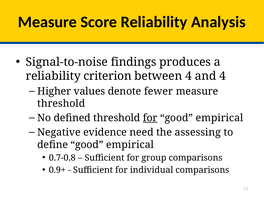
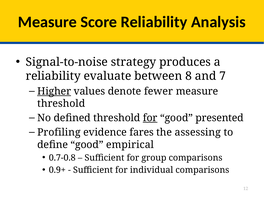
findings: findings -> strategy
criterion: criterion -> evaluate
between 4: 4 -> 8
and 4: 4 -> 7
Higher underline: none -> present
empirical at (219, 118): empirical -> presented
Negative: Negative -> Profiling
need: need -> fares
